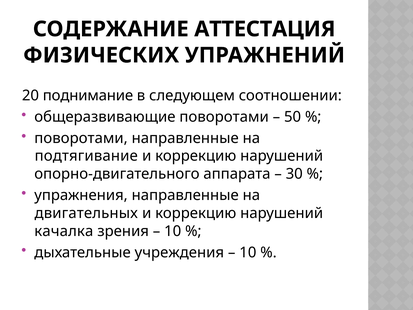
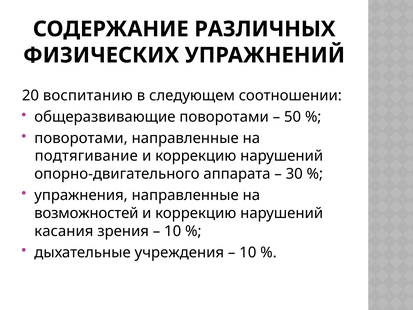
АТТЕСТАЦИЯ: АТТЕСТАЦИЯ -> РАЗЛИЧНЫХ
поднимание: поднимание -> воспитанию
двигательных: двигательных -> возможностей
качалка: качалка -> касания
